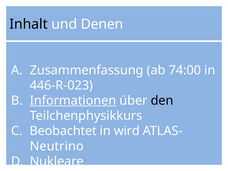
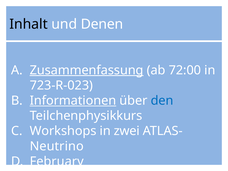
Zusammenfassung underline: none -> present
74:00: 74:00 -> 72:00
446-R-023: 446-R-023 -> 723-R-023
den colour: black -> blue
Beobachtet: Beobachtet -> Workshops
wird: wird -> zwei
Nukleare: Nukleare -> February
